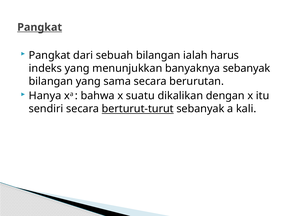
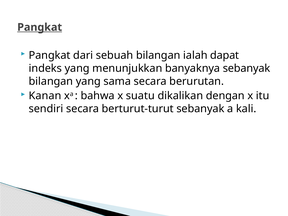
harus: harus -> dapat
Hanya: Hanya -> Kanan
berturut-turut underline: present -> none
